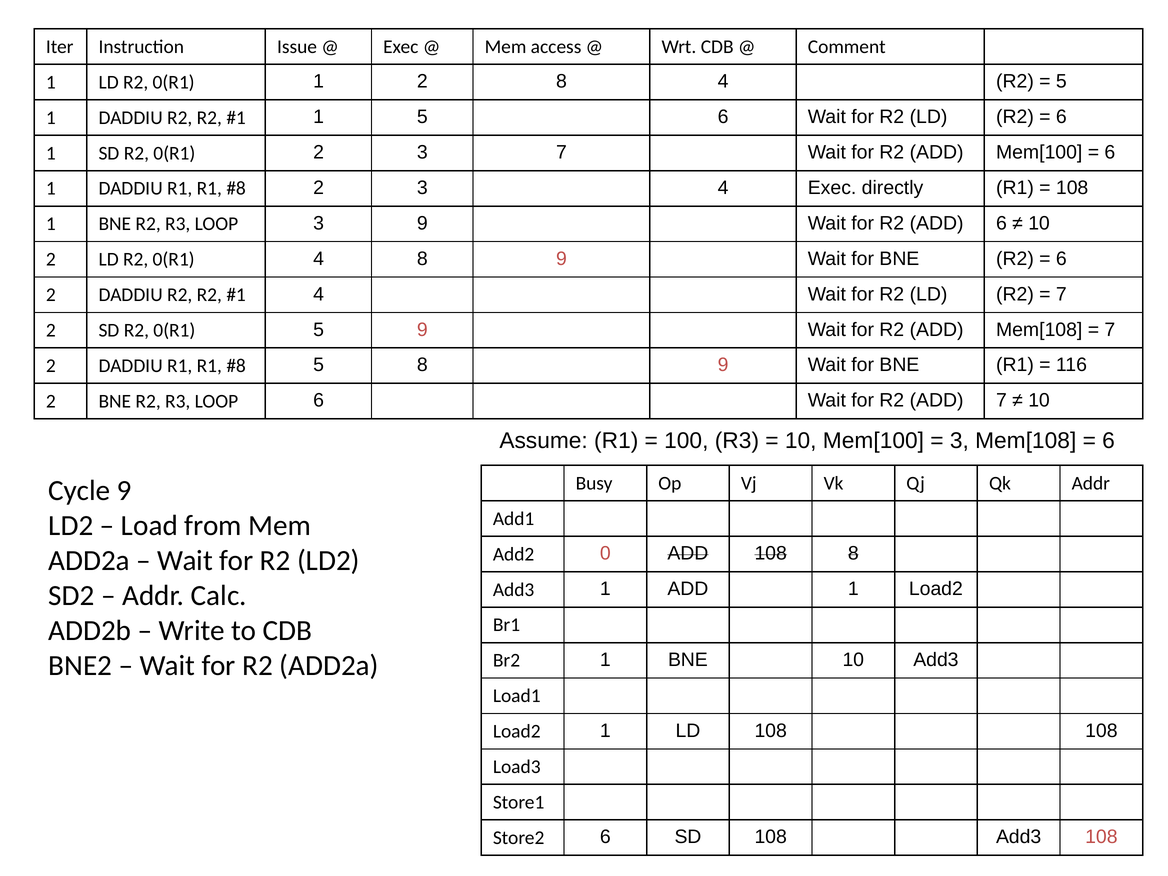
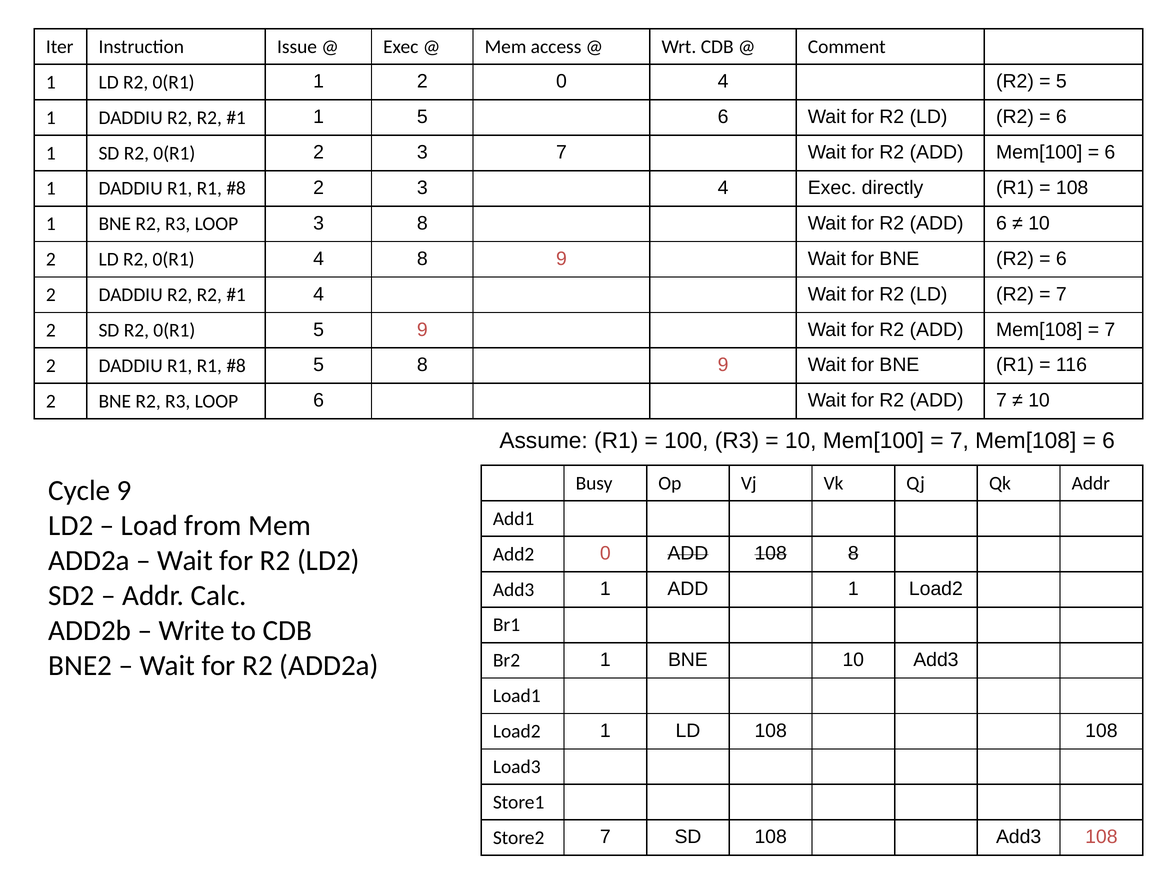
2 8: 8 -> 0
3 9: 9 -> 8
3 at (959, 441): 3 -> 7
Store2 6: 6 -> 7
